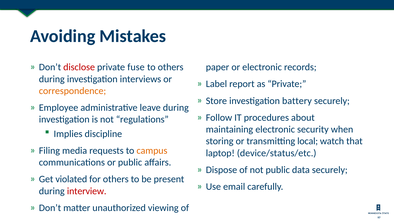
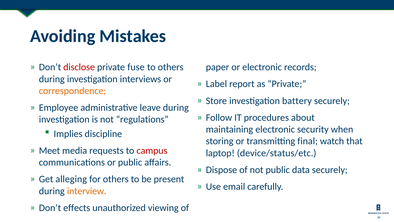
local: local -> final
Filing: Filing -> Meet
campus colour: orange -> red
violated: violated -> alleging
interview colour: red -> orange
matter: matter -> effects
